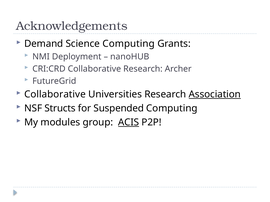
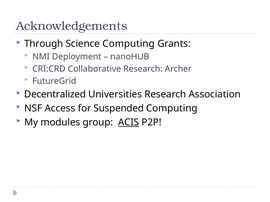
Demand: Demand -> Through
Collaborative at (55, 95): Collaborative -> Decentralized
Association underline: present -> none
Structs: Structs -> Access
